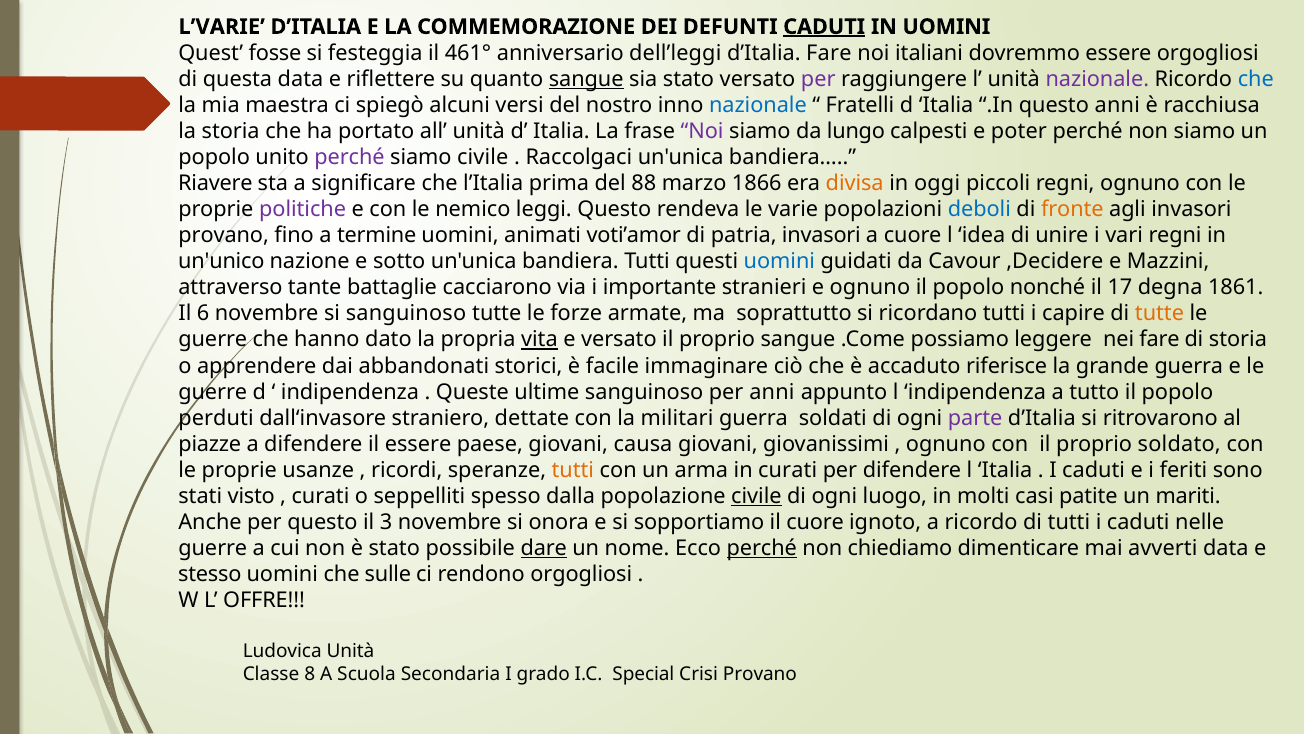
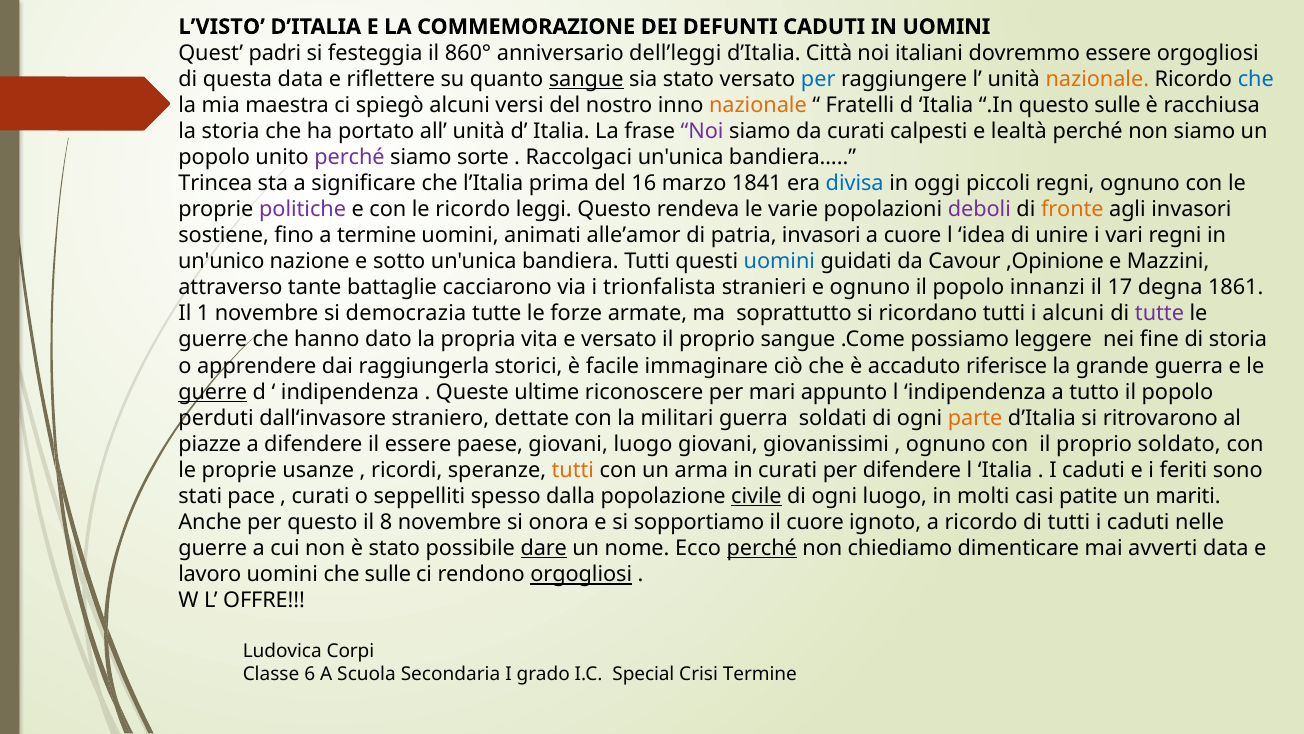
L’VARIE: L’VARIE -> L’VISTO
CADUTI at (824, 27) underline: present -> none
fosse: fosse -> padri
461°: 461° -> 860°
d’Italia Fare: Fare -> Città
per at (818, 79) colour: purple -> blue
nazionale at (1097, 79) colour: purple -> orange
nazionale at (758, 105) colour: blue -> orange
questo anni: anni -> sulle
da lungo: lungo -> curati
poter: poter -> lealtà
siamo civile: civile -> sorte
Riavere: Riavere -> Trincea
88: 88 -> 16
1866: 1866 -> 1841
divisa colour: orange -> blue
le nemico: nemico -> ricordo
deboli colour: blue -> purple
provano at (224, 235): provano -> sostiene
voti’amor: voti’amor -> alle’amor
,Decidere: ,Decidere -> ,Opinione
importante: importante -> trionfalista
nonché: nonché -> innanzi
6: 6 -> 1
si sanguinoso: sanguinoso -> democrazia
i capire: capire -> alcuni
tutte at (1159, 313) colour: orange -> purple
vita underline: present -> none
nei fare: fare -> fine
abbandonati: abbandonati -> raggiungerla
guerre at (213, 392) underline: none -> present
ultime sanguinoso: sanguinoso -> riconoscere
per anni: anni -> mari
parte colour: purple -> orange
giovani causa: causa -> luogo
visto: visto -> pace
3: 3 -> 8
stesso: stesso -> lavoro
orgogliosi at (581, 574) underline: none -> present
Ludovica Unità: Unità -> Corpi
8: 8 -> 6
Crisi Provano: Provano -> Termine
